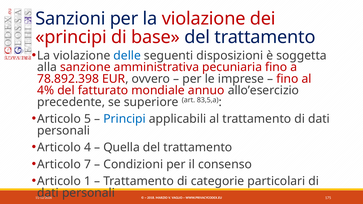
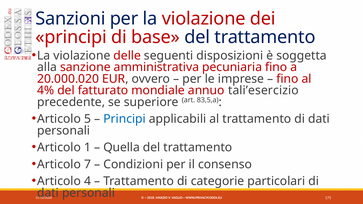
delle colour: blue -> red
78.892.398: 78.892.398 -> 20.000.020
allo’esercizio: allo’esercizio -> tali’esercizio
4: 4 -> 1
1: 1 -> 4
